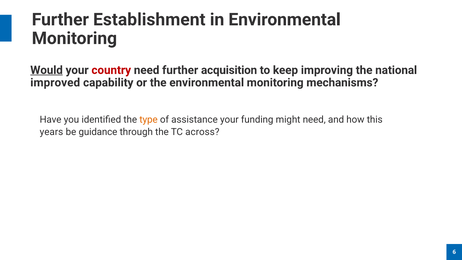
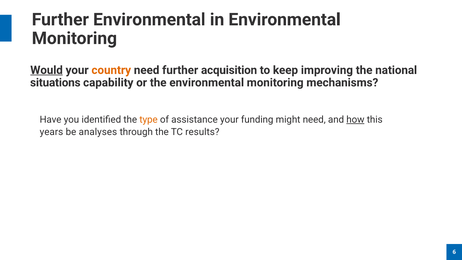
Further Establishment: Establishment -> Environmental
country colour: red -> orange
improved: improved -> situations
how underline: none -> present
guidance: guidance -> analyses
across: across -> results
